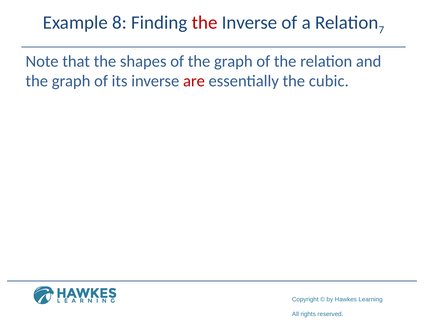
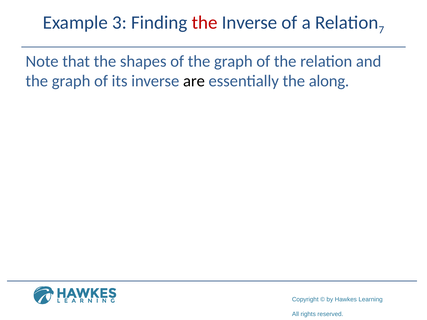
8: 8 -> 3
are colour: red -> black
cubic: cubic -> along
